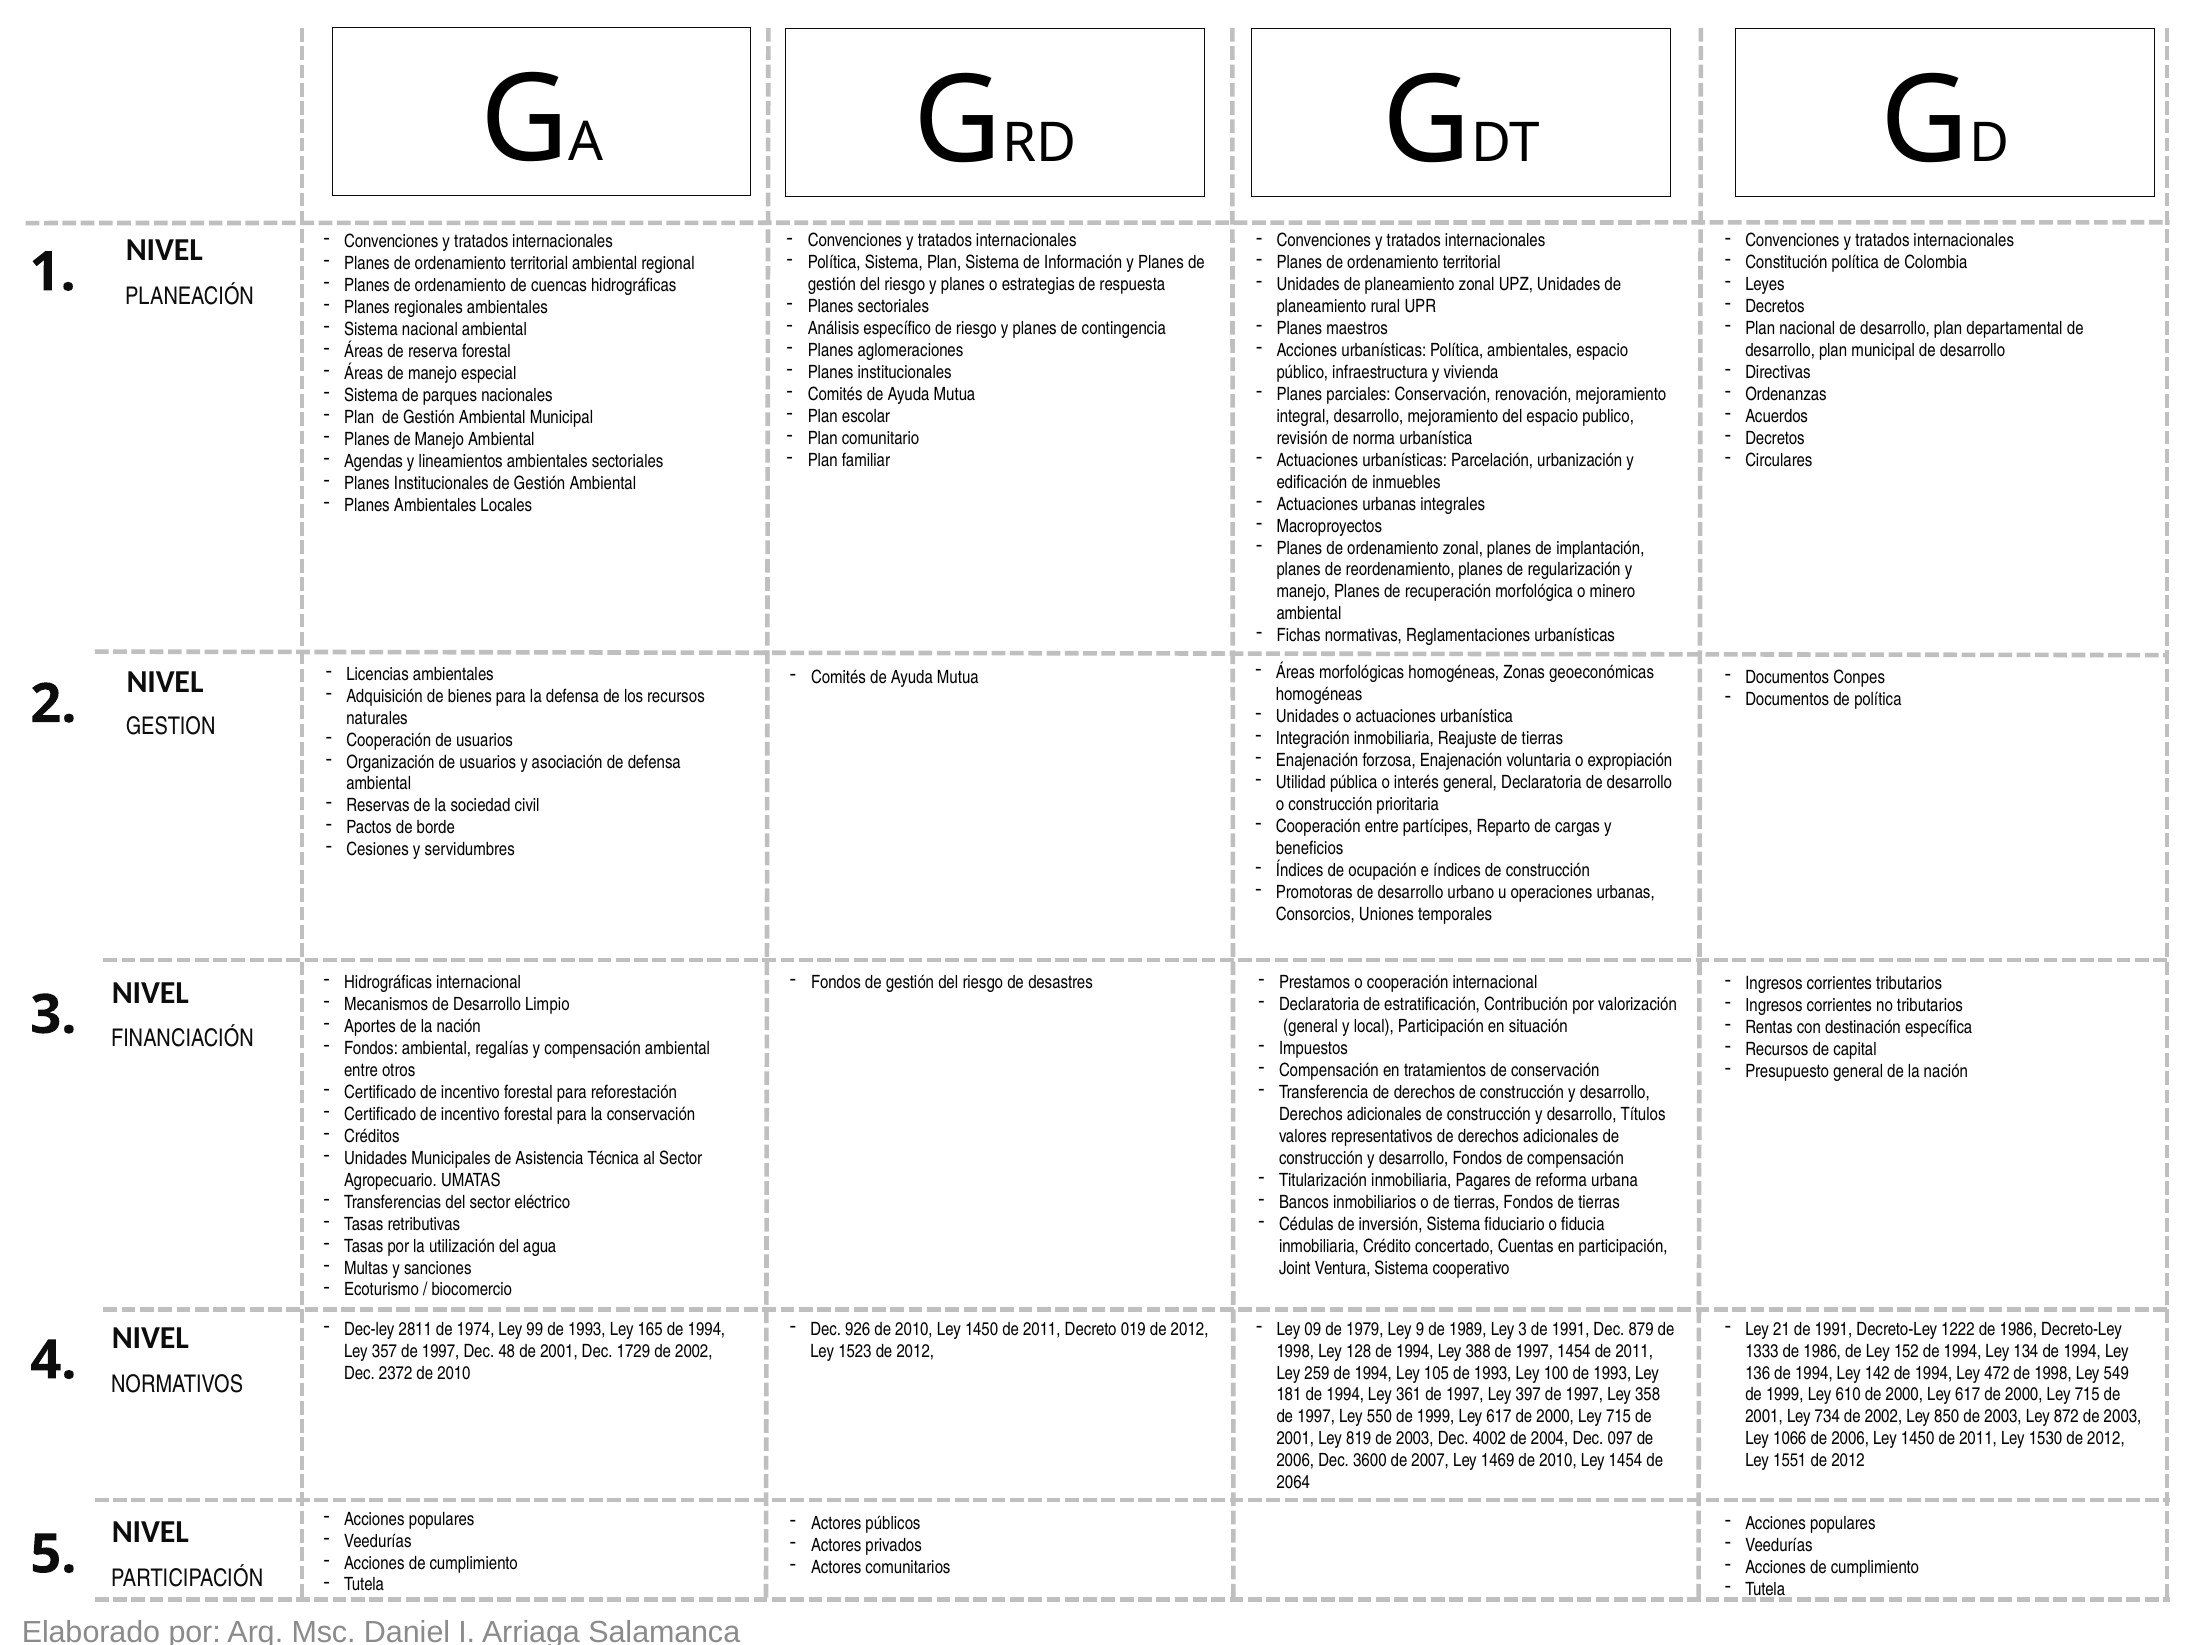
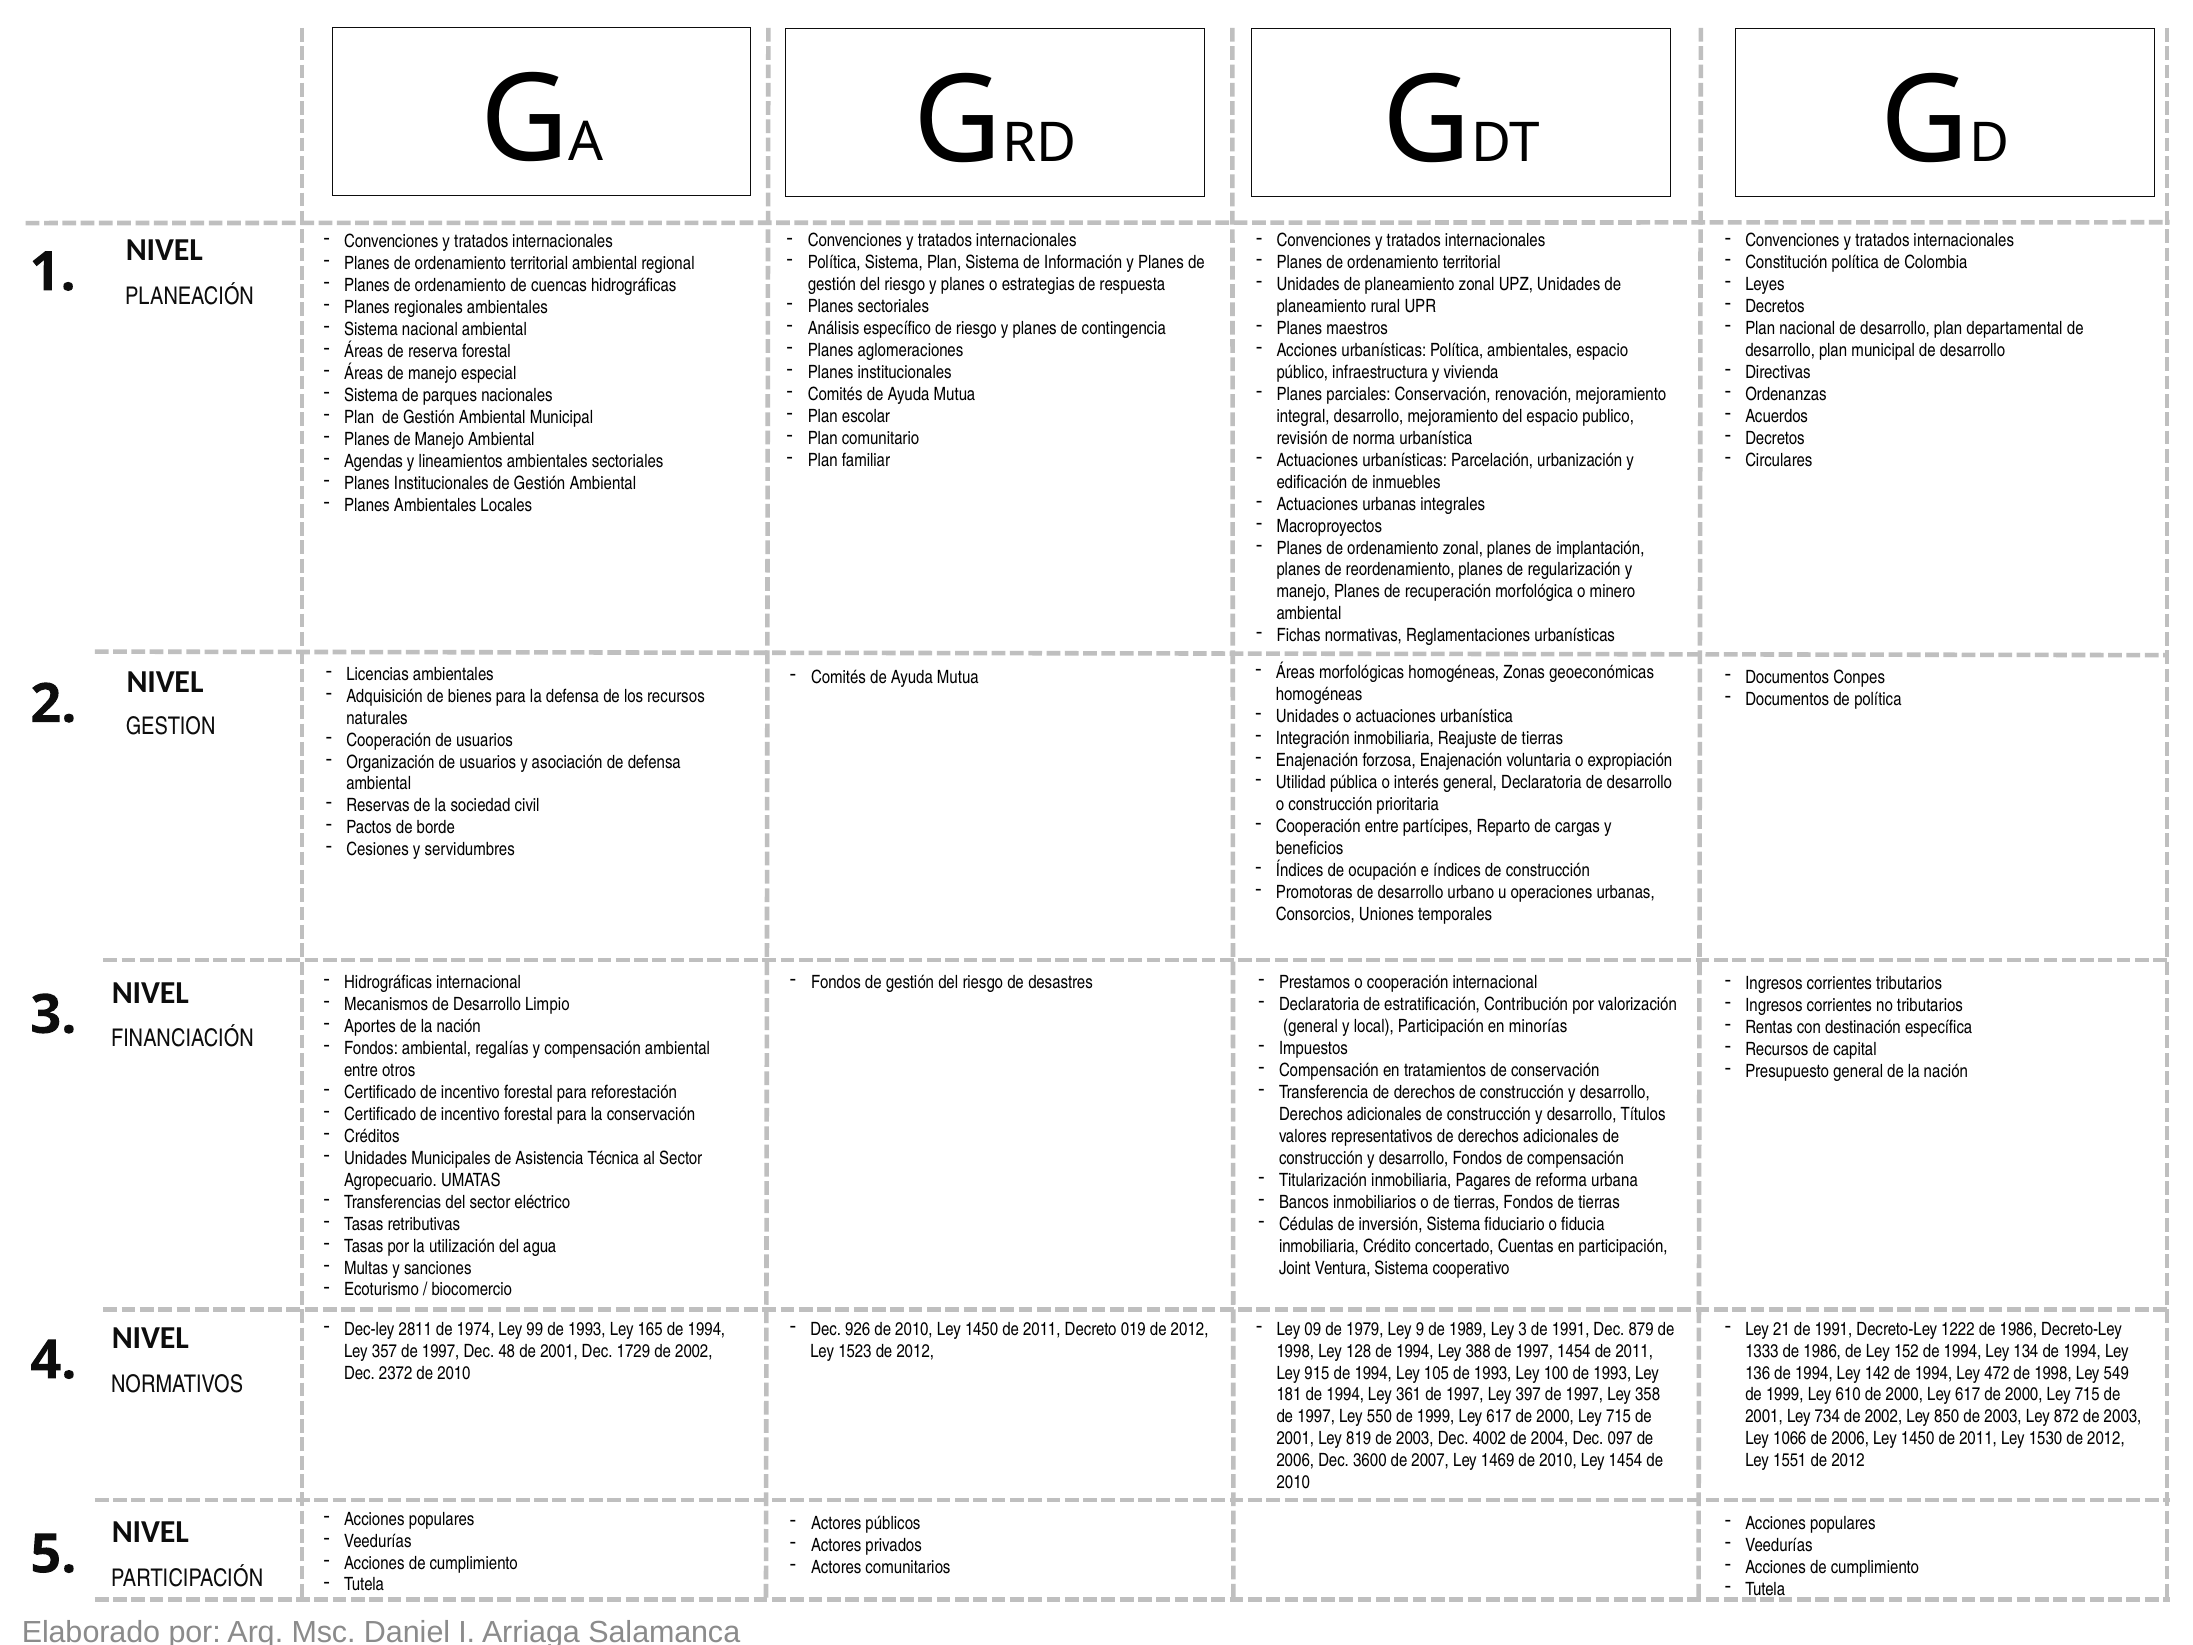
situación: situación -> minorías
259: 259 -> 915
2064 at (1293, 1482): 2064 -> 2010
